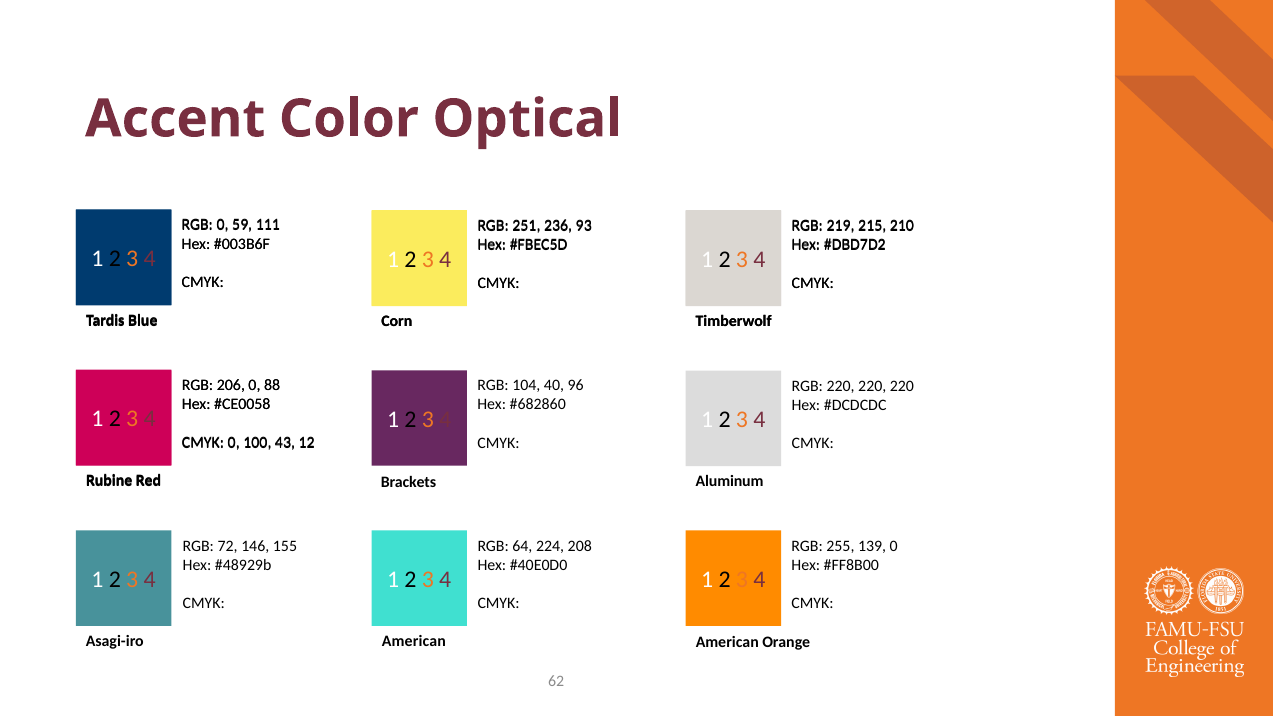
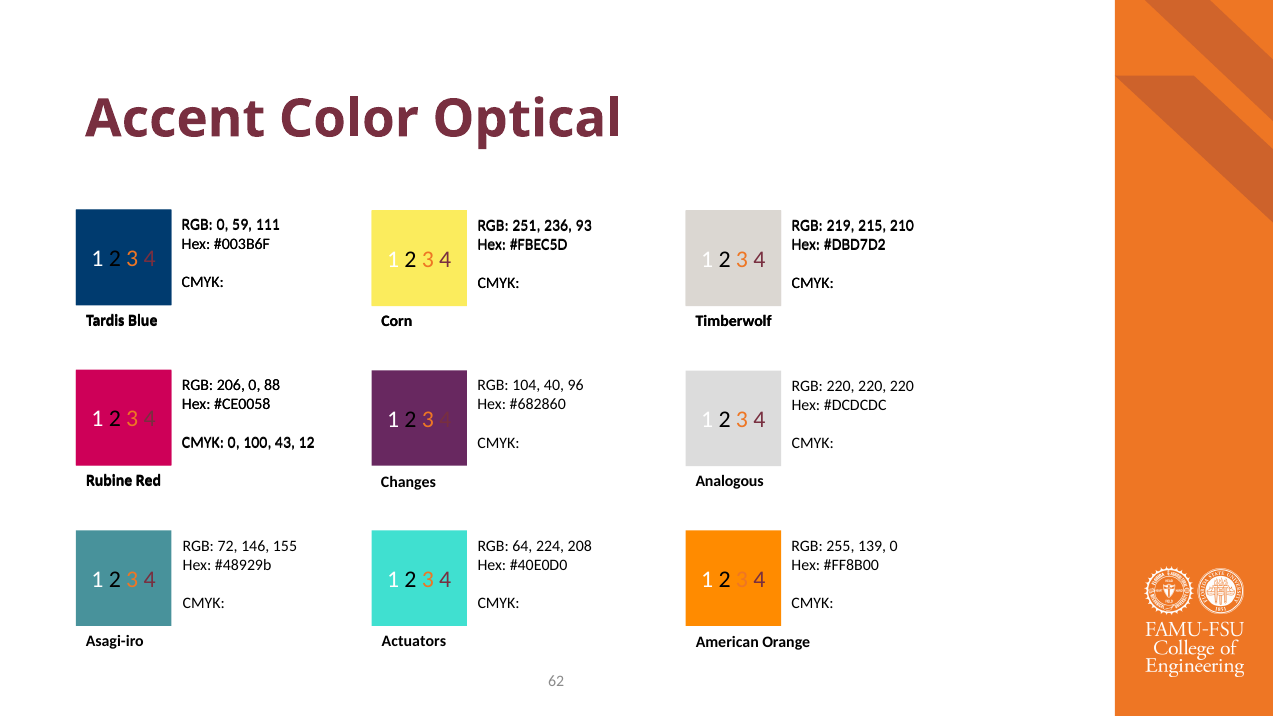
Aluminum: Aluminum -> Analogous
Brackets: Brackets -> Changes
American at (414, 642): American -> Actuators
